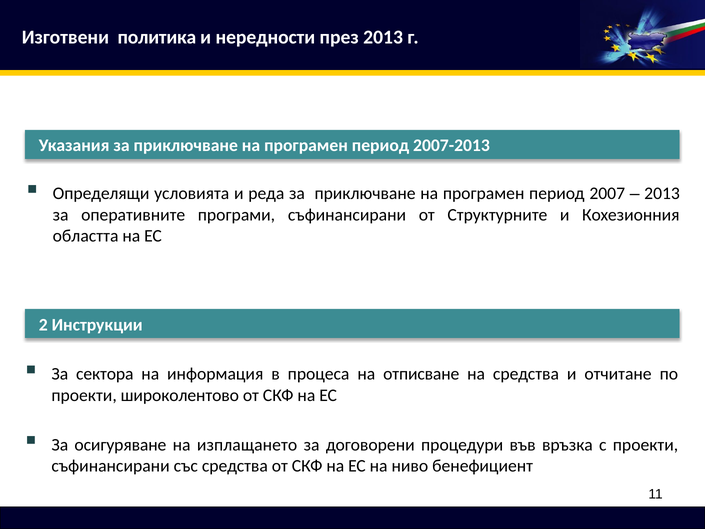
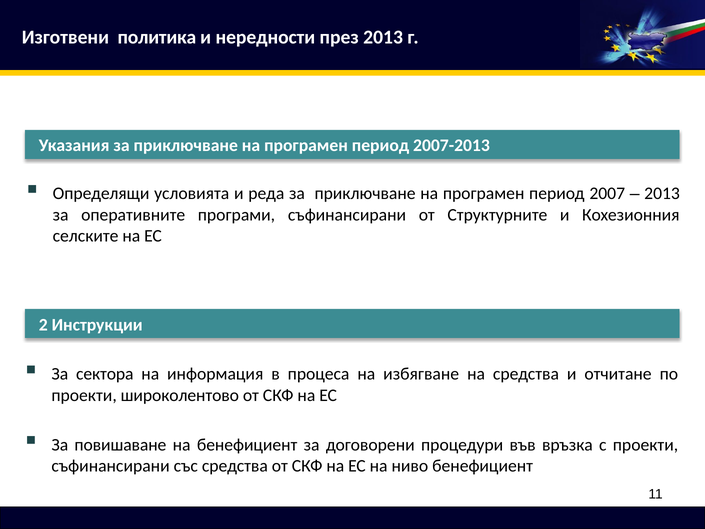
областта: областта -> селските
отписване: отписване -> избягване
осигуряване: осигуряване -> повишаване
на изплащането: изплащането -> бенефициент
